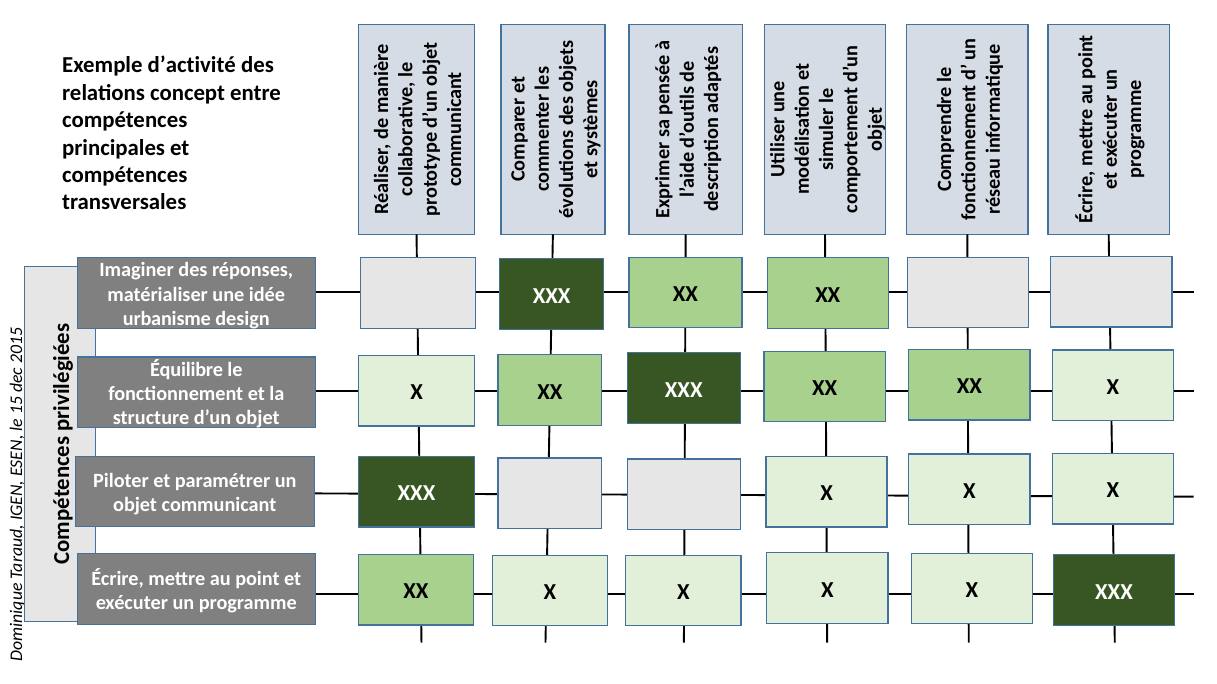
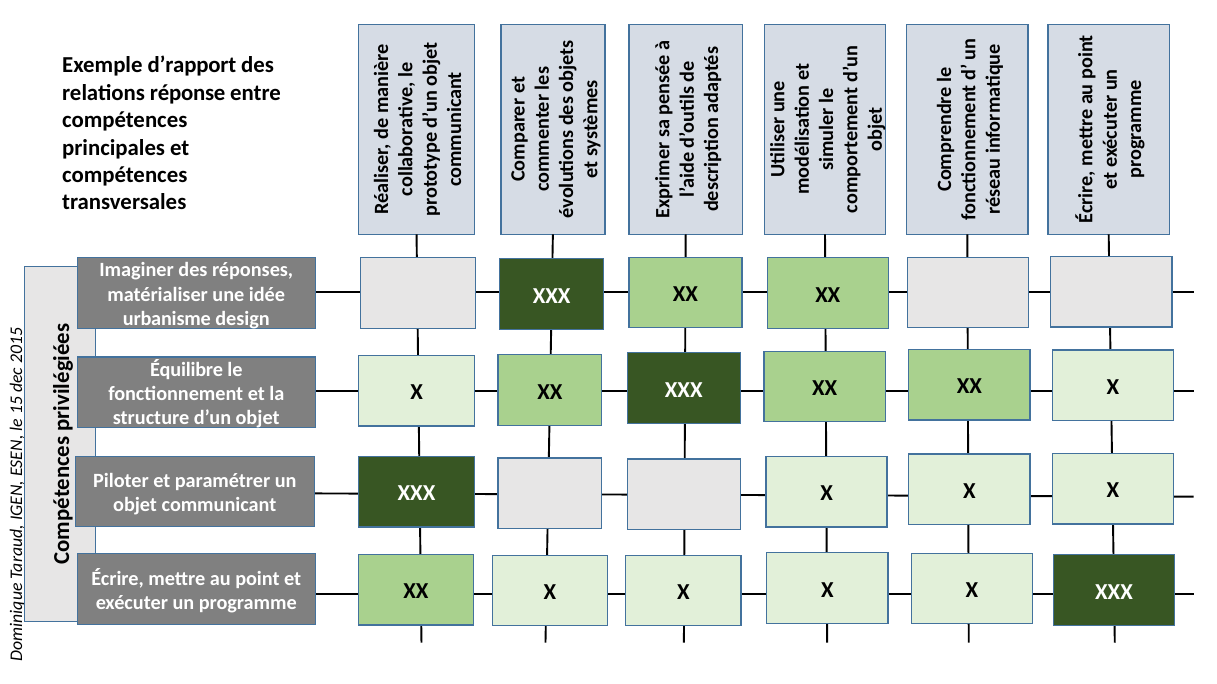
d’activité: d’activité -> d’rapport
concept: concept -> réponse
